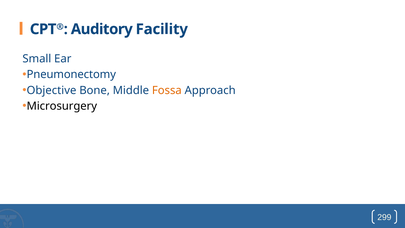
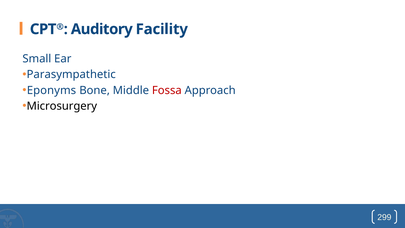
Pneumonectomy: Pneumonectomy -> Parasympathetic
Objective: Objective -> Eponyms
Fossa colour: orange -> red
